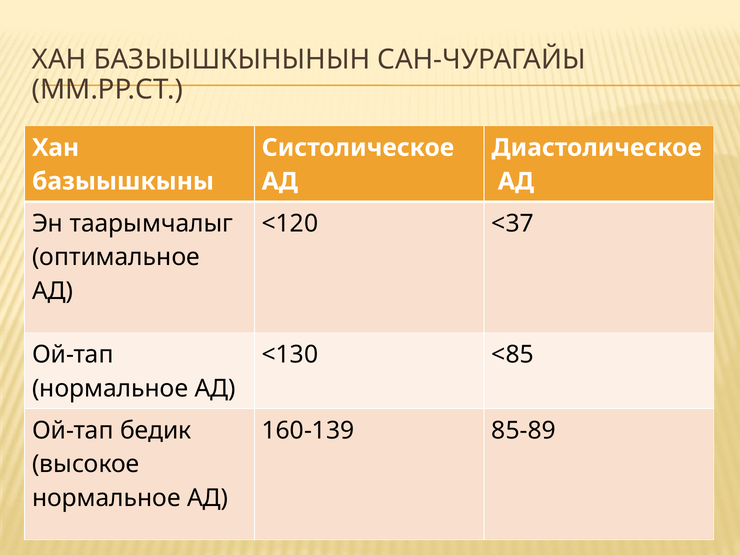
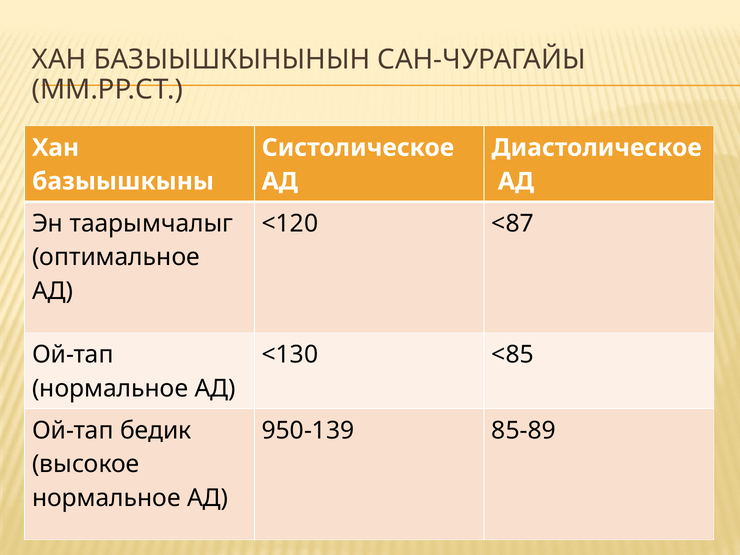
<37: <37 -> <87
160-139: 160-139 -> 950-139
